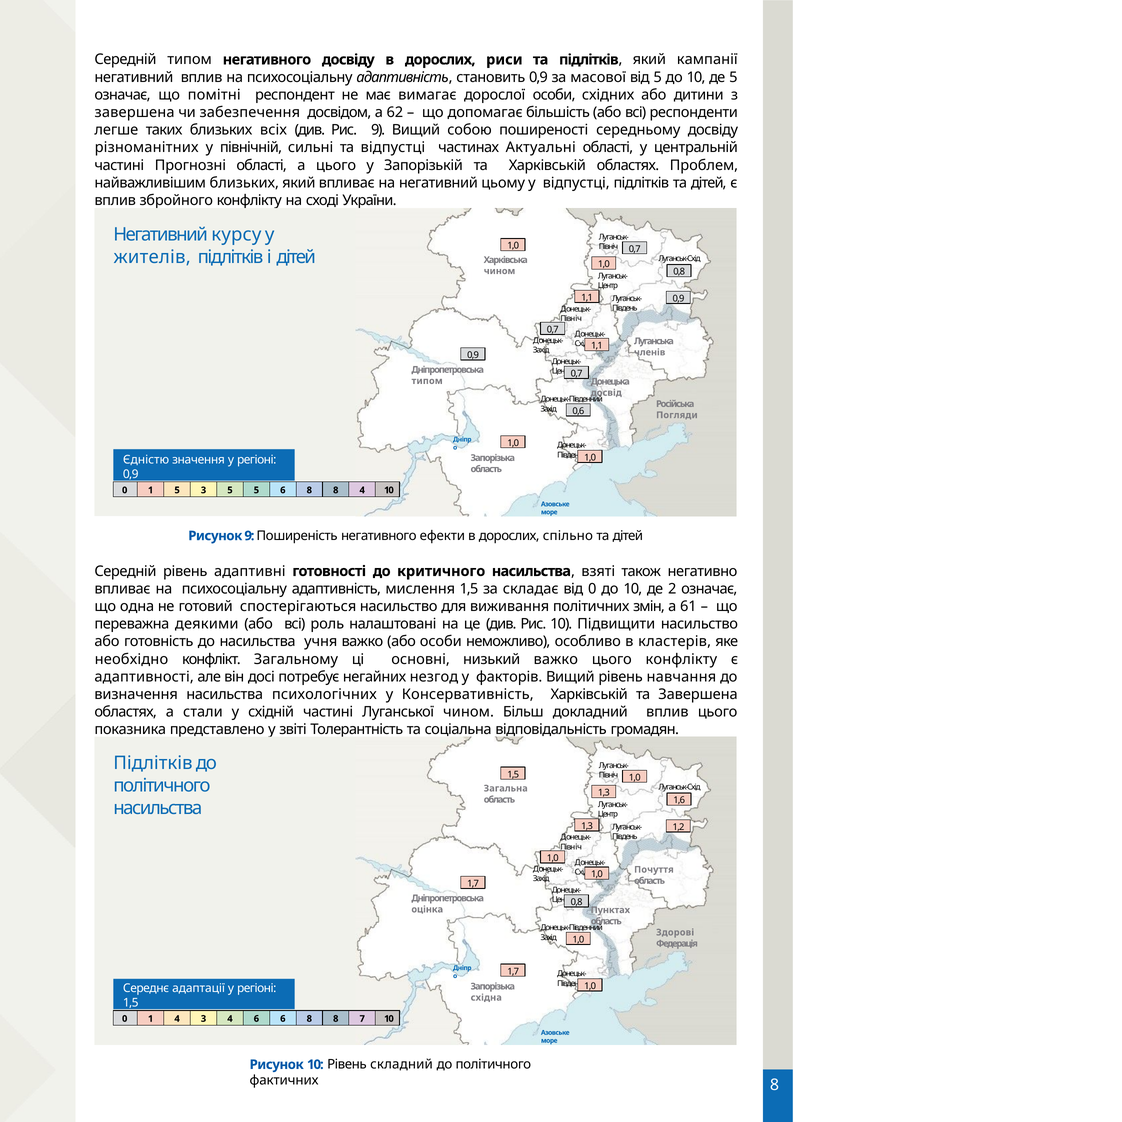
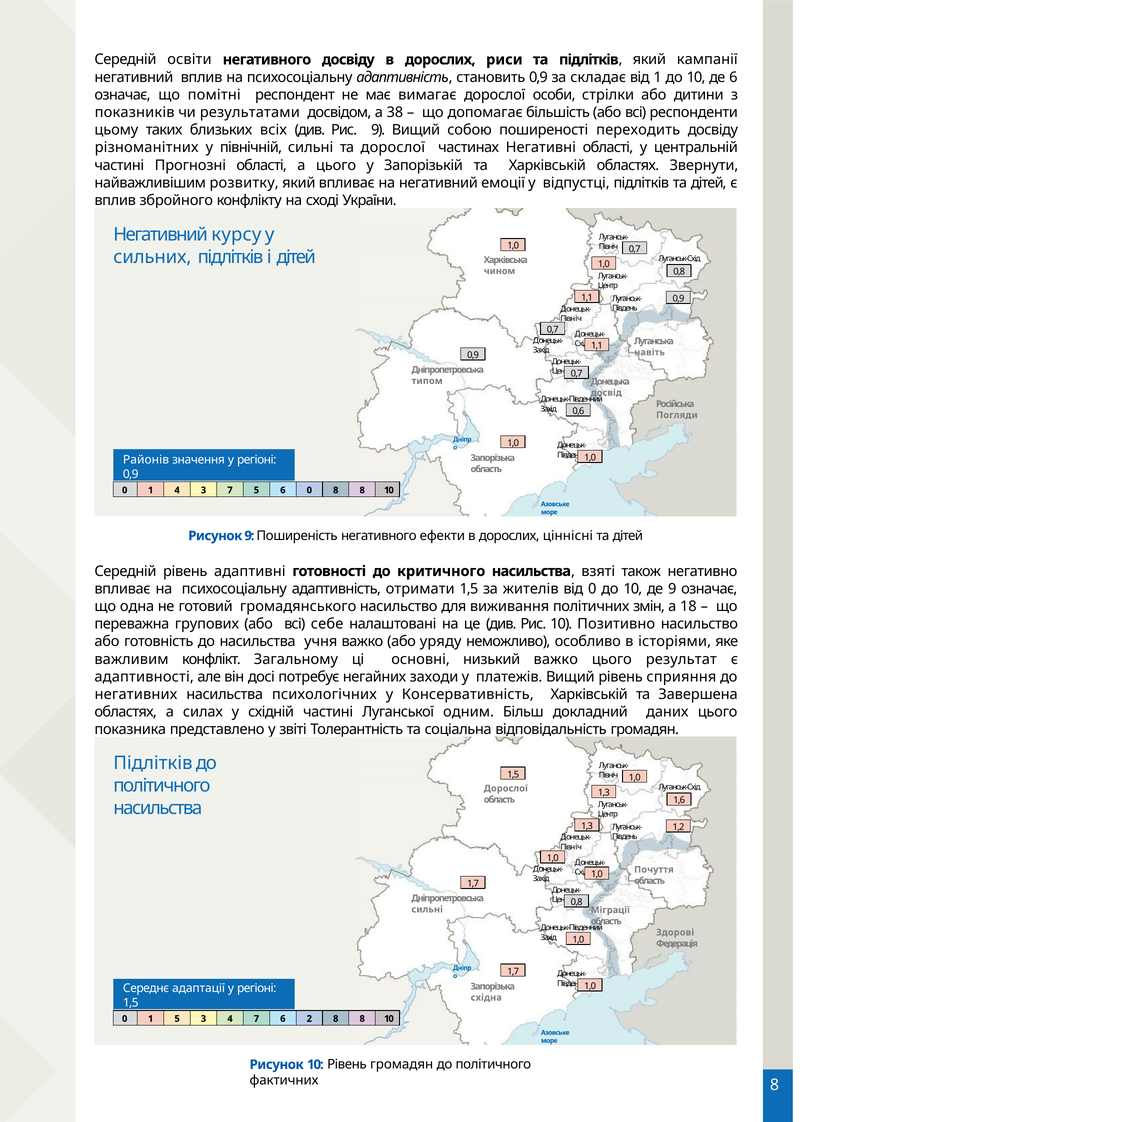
Середній типом: типом -> освіти
масової: масової -> складає
від 5: 5 -> 1
де 5: 5 -> 6
східних: східних -> стрілки
завершена at (135, 112): завершена -> показників
забезпечення: забезпечення -> результатами
62: 62 -> 38
легше: легше -> цьому
середньому: середньому -> переходить
та відпустці: відпустці -> дорослої
Актуальні: Актуальні -> Негативні
Проблем: Проблем -> Звернути
найважливішим близьких: близьких -> розвитку
цьому: цьому -> емоції
жителів: жителів -> сильних
членів: членів -> навіть
Єдністю: Єдністю -> Районів
1 5: 5 -> 4
3 5: 5 -> 7
5 6 8: 8 -> 0
4 at (362, 490): 4 -> 8
спільно: спільно -> ціннісні
мислення: мислення -> отримати
складає: складає -> жителів
де 2: 2 -> 9
спостерігаються: спостерігаються -> громадянського
61: 61 -> 18
деякими: деякими -> групових
роль: роль -> себе
Підвищити: Підвищити -> Позитивно
або особи: особи -> уряду
кластерів: кластерів -> історіями
необхідно: необхідно -> важливим
цього конфлікту: конфлікту -> результат
незгод: незгод -> заходи
факторів: факторів -> платежів
навчання: навчання -> сприяння
визначення: визначення -> негативних
стали: стали -> силах
Луганської чином: чином -> одним
докладний вплив: вплив -> даних
Загальна at (506, 788): Загальна -> Дорослої
оцінка at (427, 909): оцінка -> сильні
Пунктах: Пунктах -> Міграції
1 4: 4 -> 5
4 6: 6 -> 7
8 at (309, 1019): 8 -> 2
7 at (362, 1019): 7 -> 8
Рівень складний: складний -> громадян
